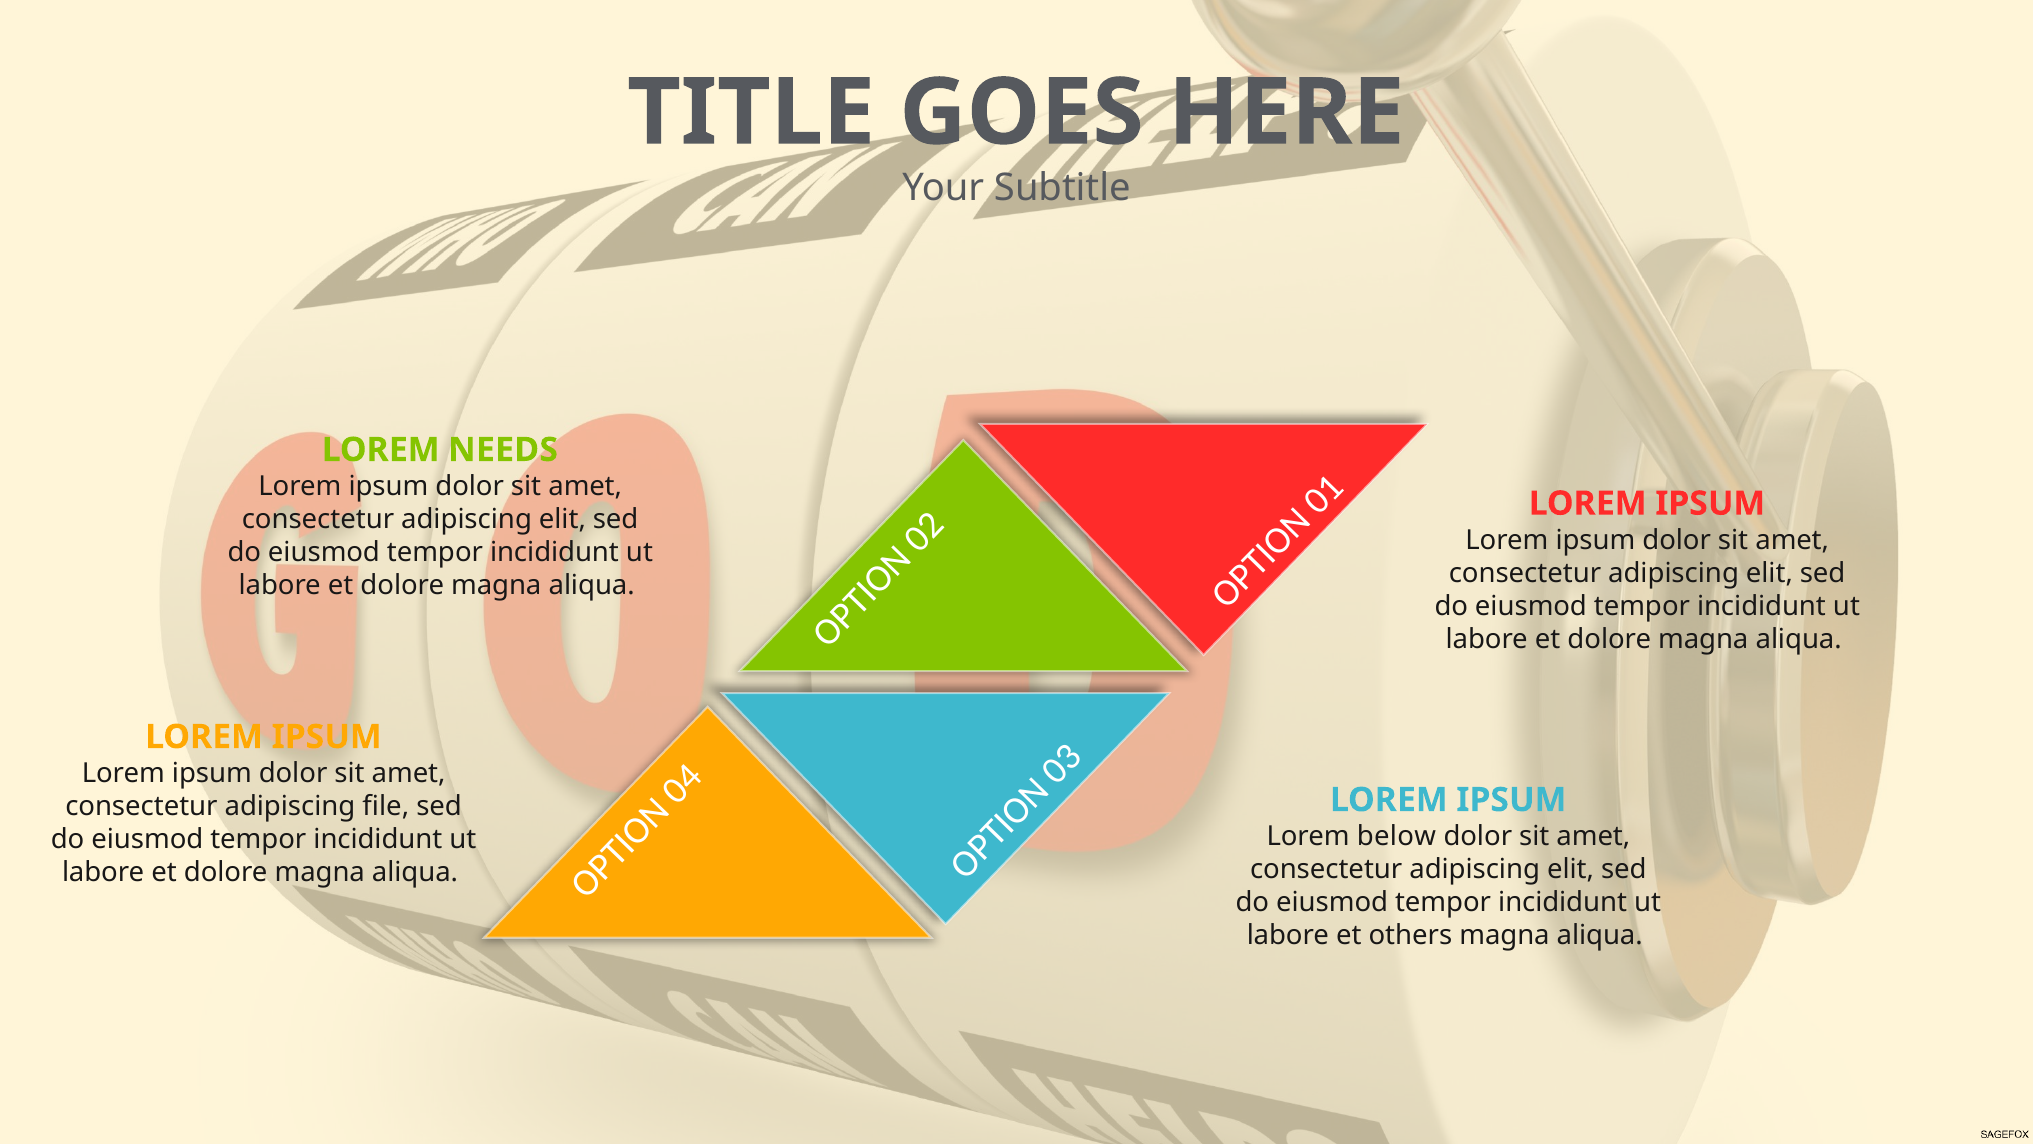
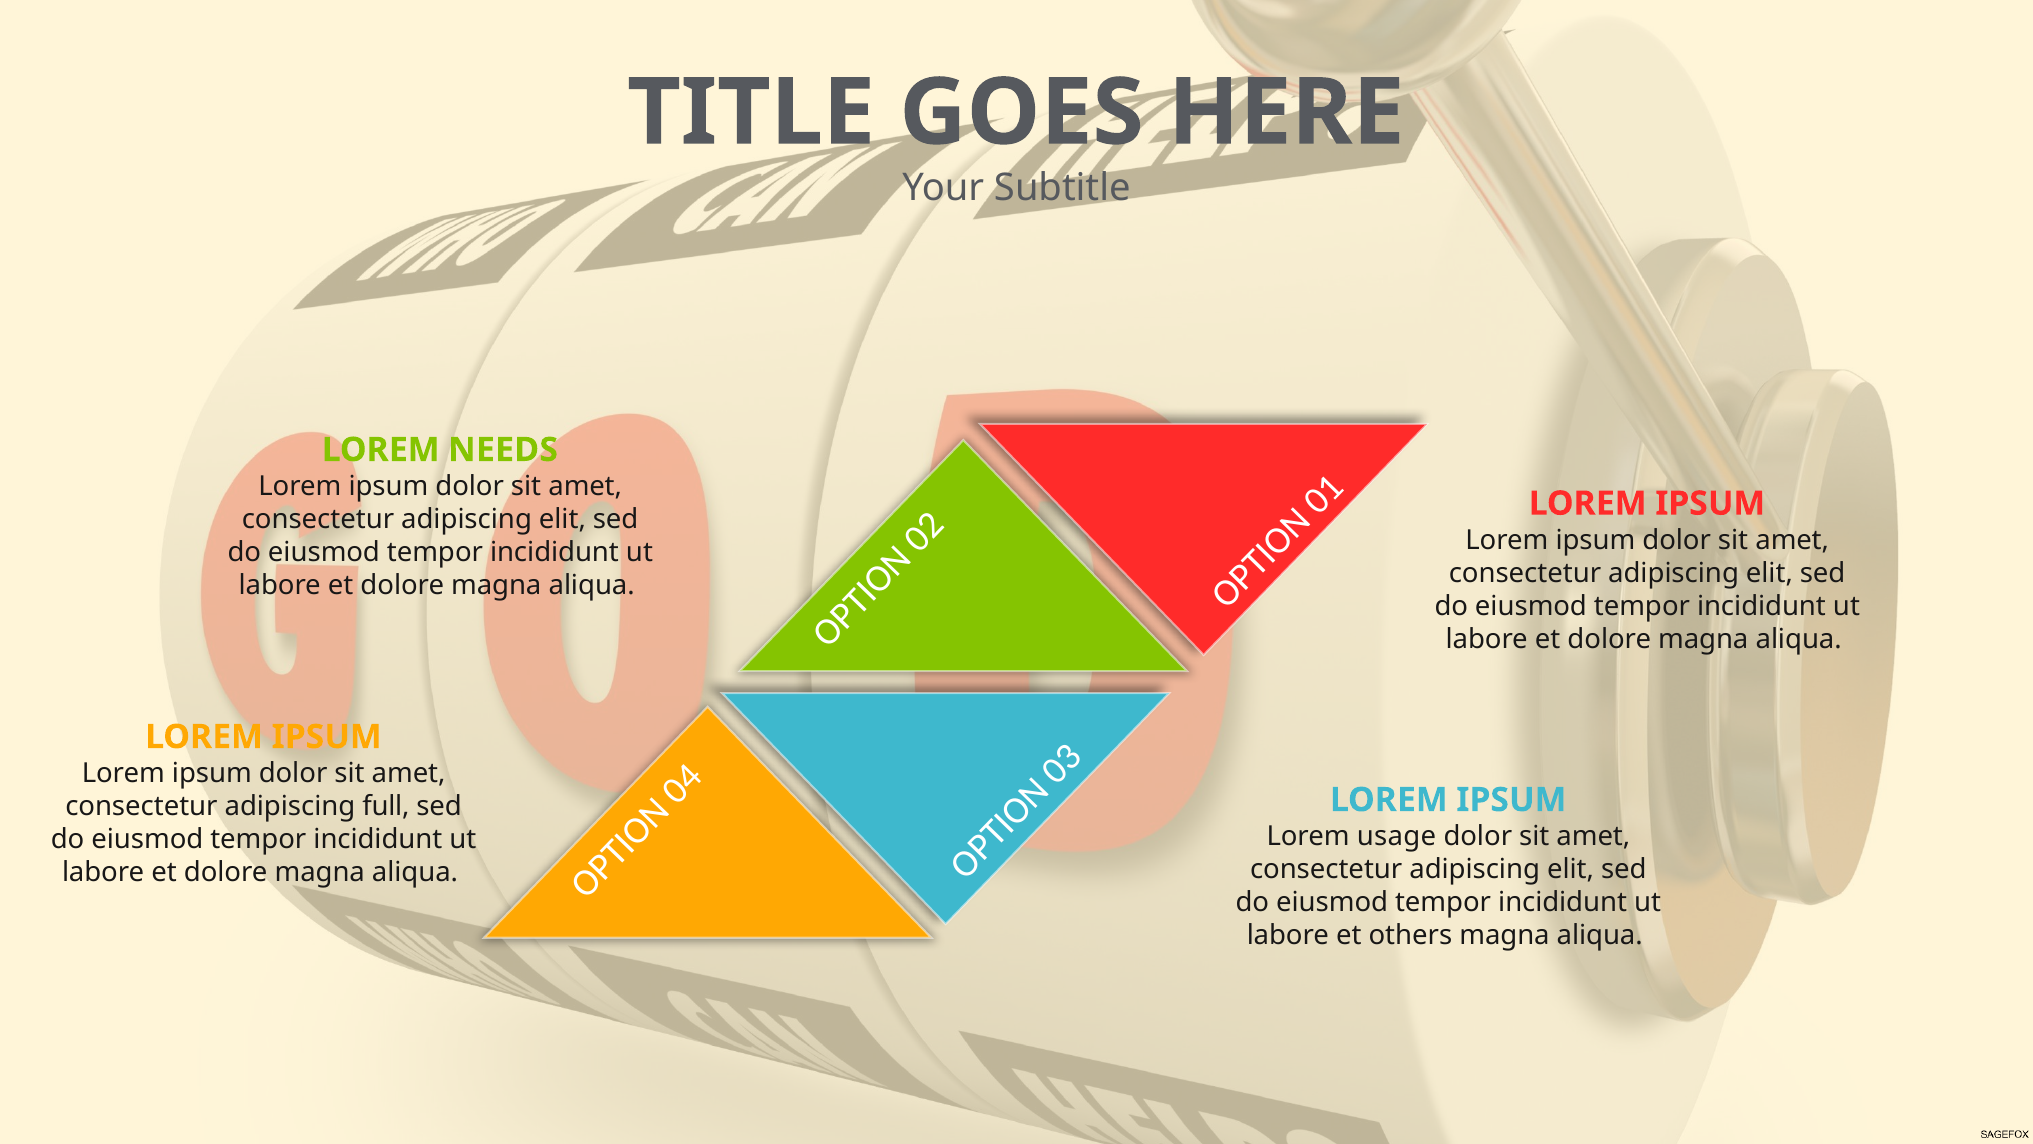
file: file -> full
below: below -> usage
